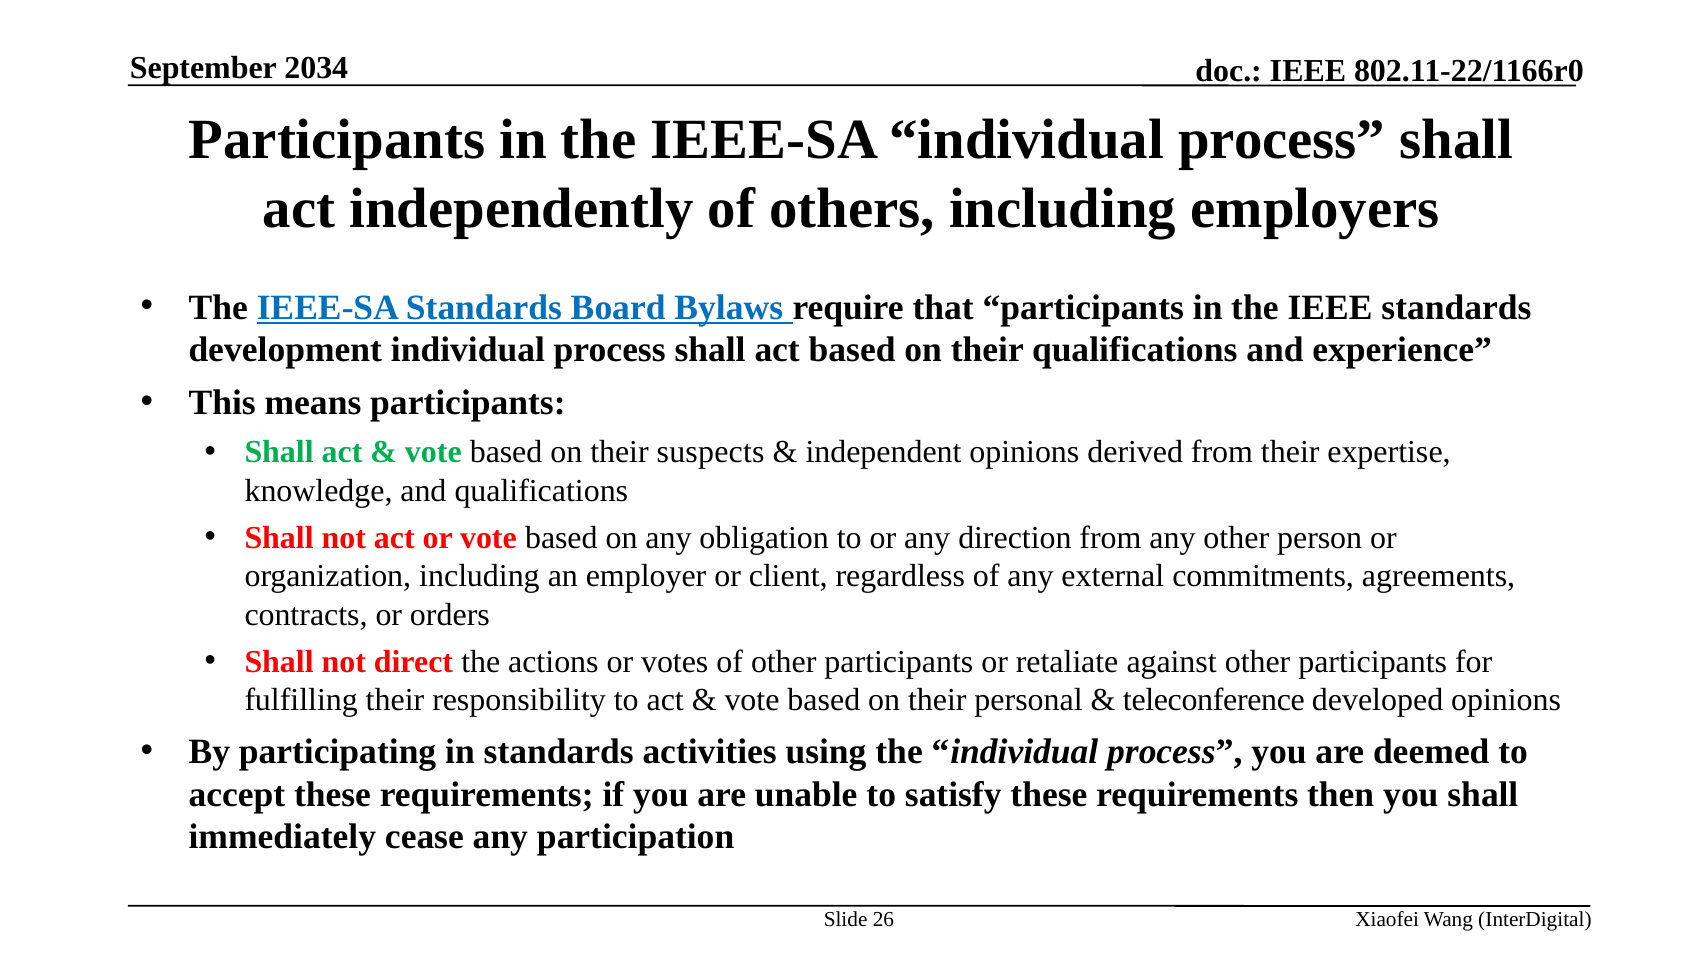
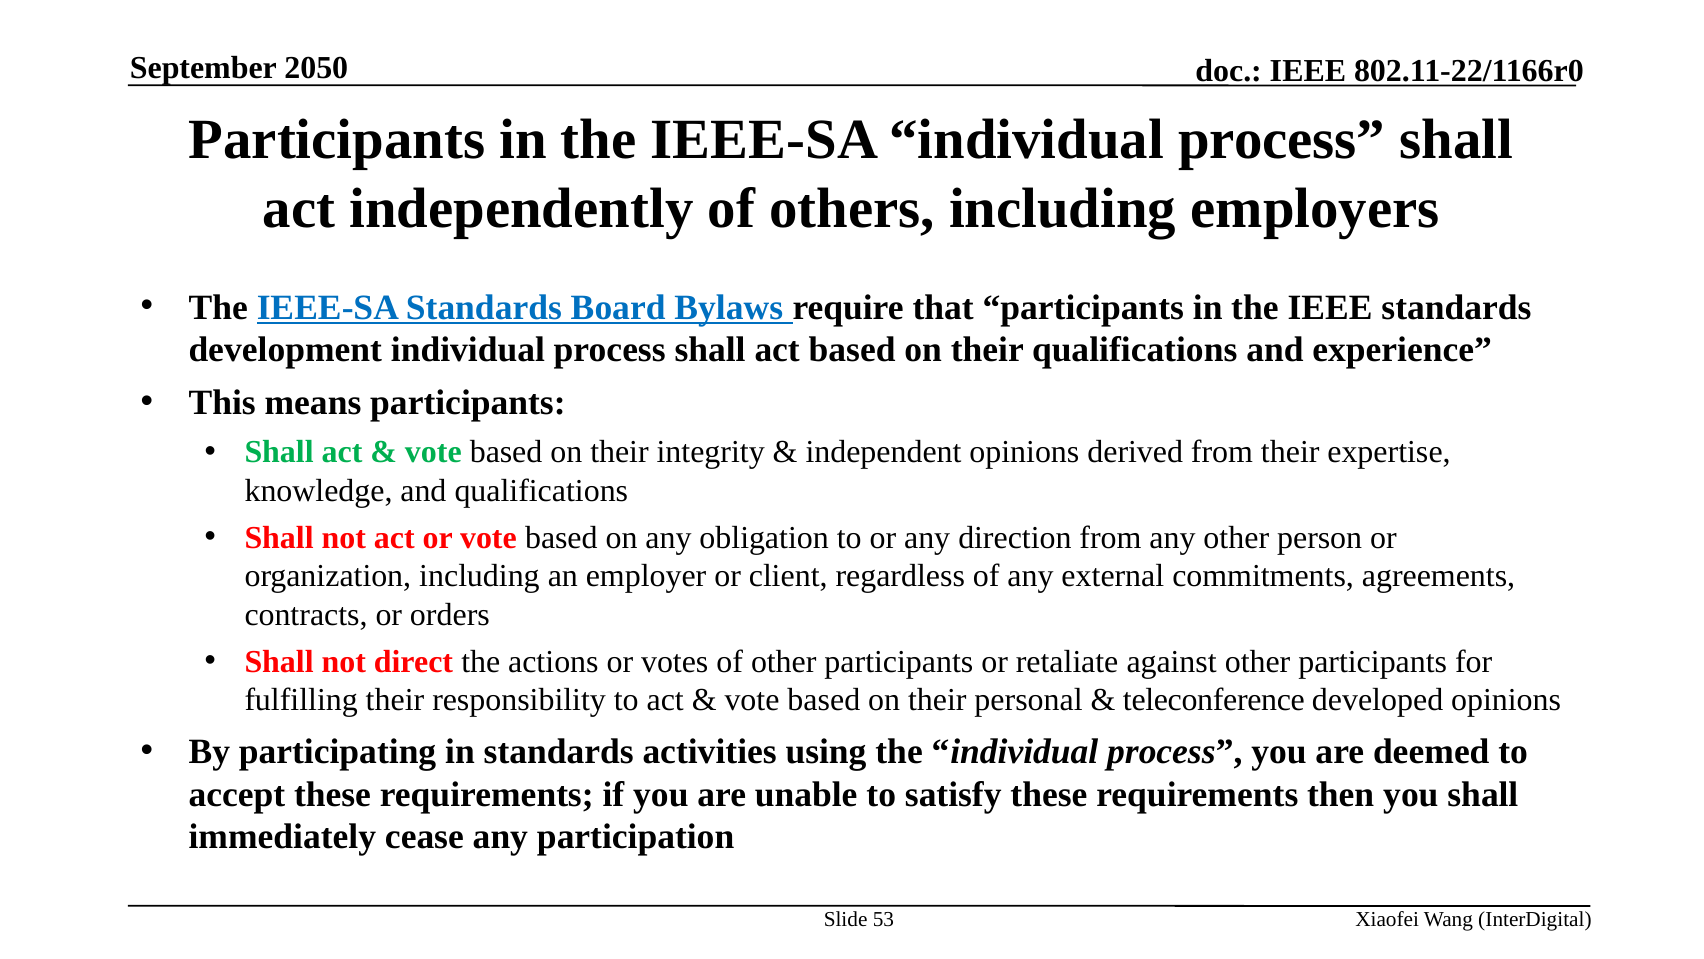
2034: 2034 -> 2050
suspects: suspects -> integrity
26: 26 -> 53
